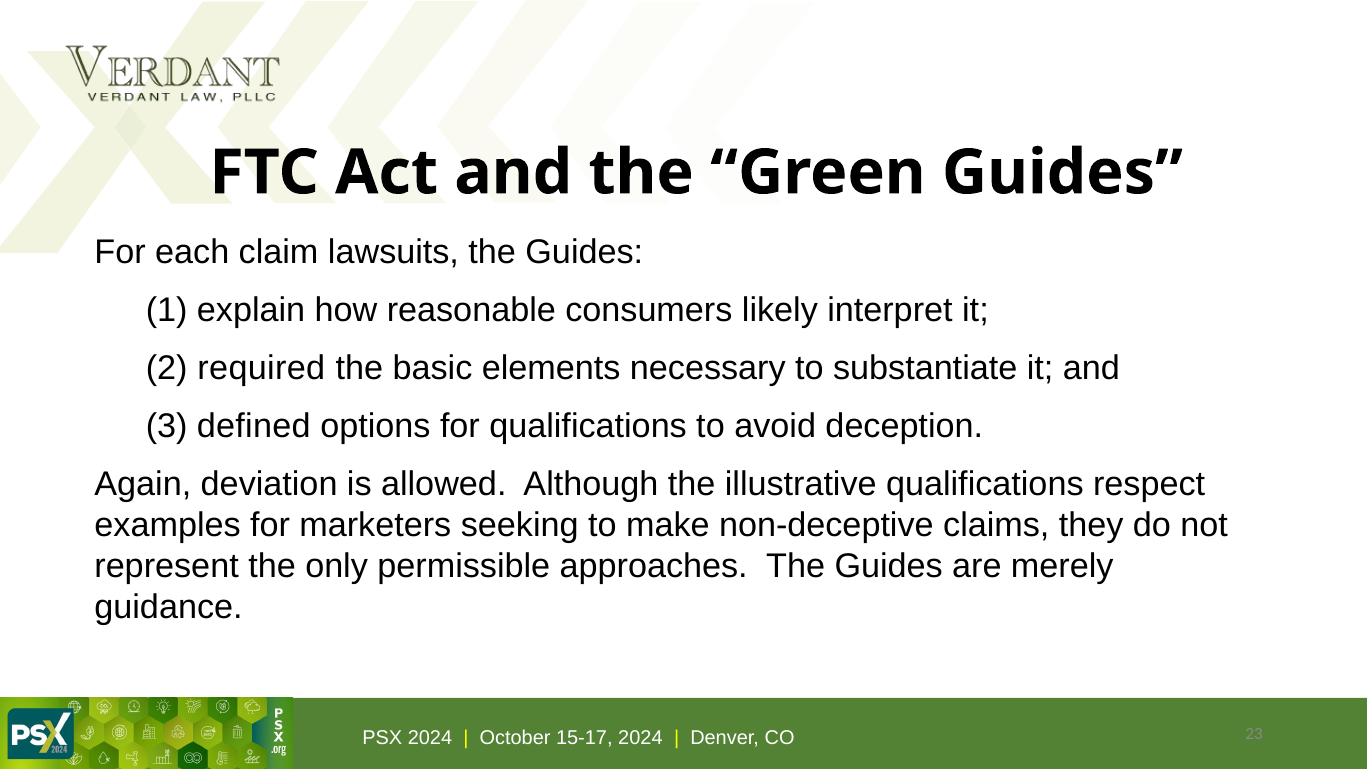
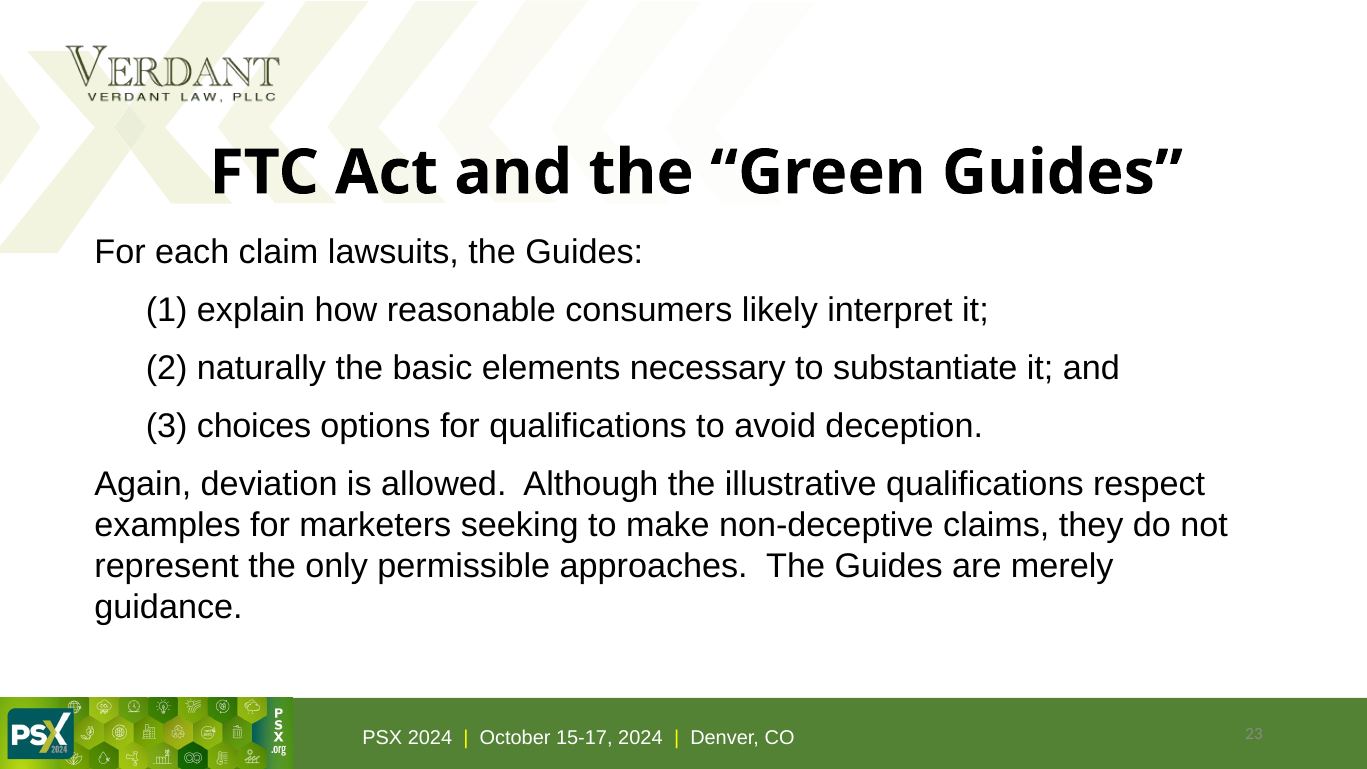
required: required -> naturally
defined: defined -> choices
